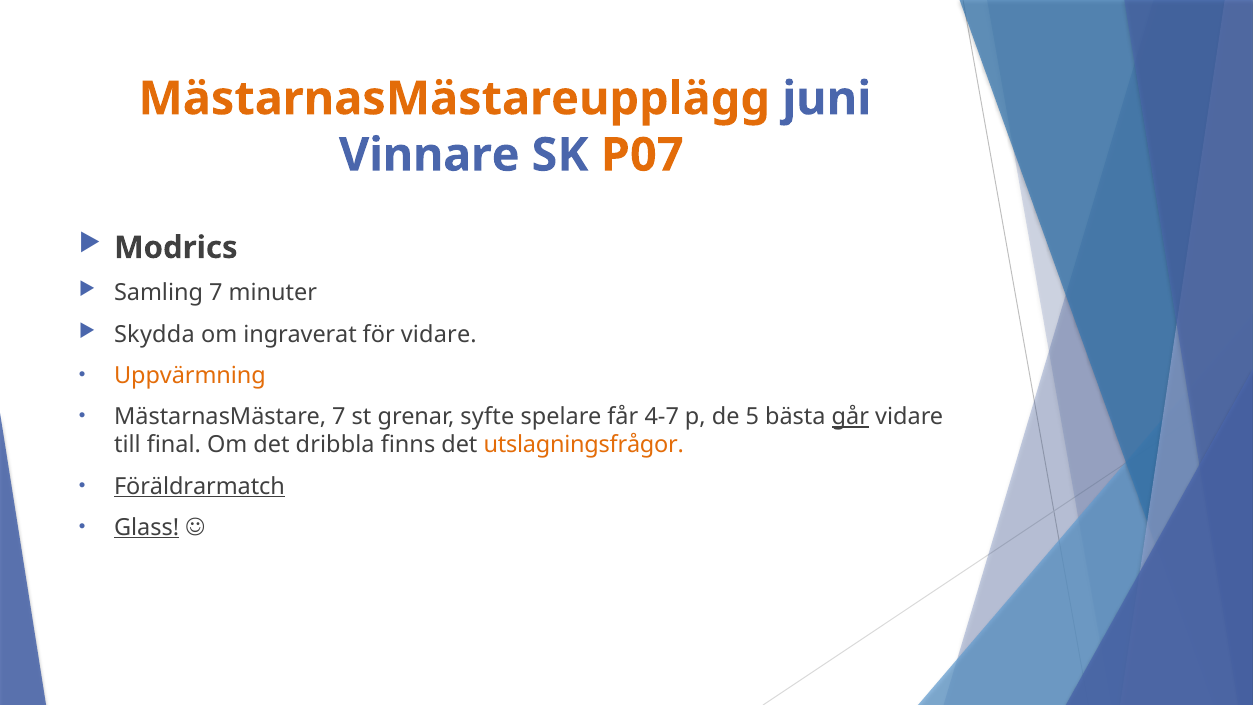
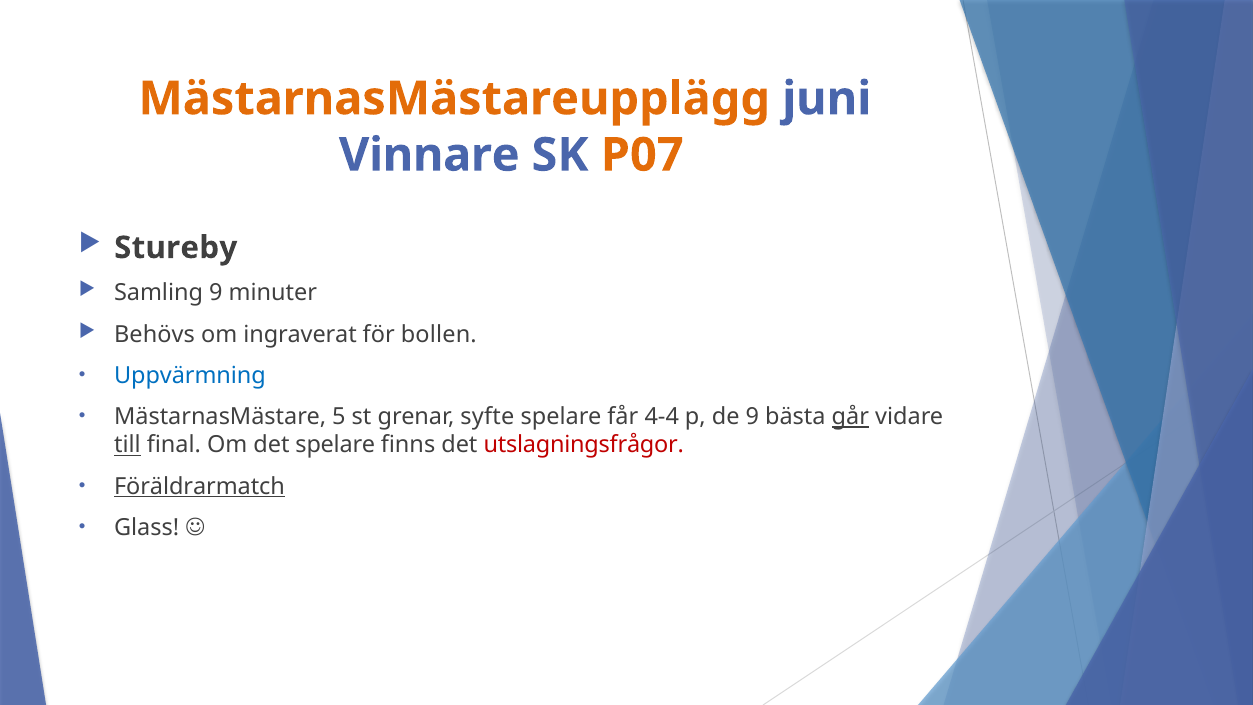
Modrics: Modrics -> Stureby
Samling 7: 7 -> 9
Skydda: Skydda -> Behövs
för vidare: vidare -> bollen
Uppvärmning colour: orange -> blue
MästarnasMästare 7: 7 -> 5
4-7: 4-7 -> 4-4
de 5: 5 -> 9
till underline: none -> present
det dribbla: dribbla -> spelare
utslagningsfrågor colour: orange -> red
Glass underline: present -> none
